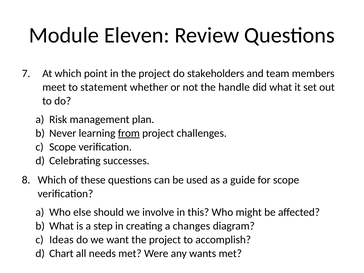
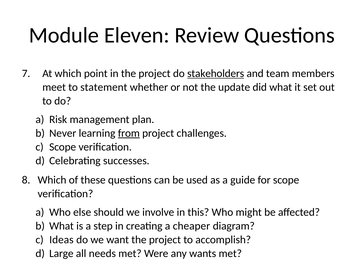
stakeholders underline: none -> present
handle: handle -> update
changes: changes -> cheaper
Chart: Chart -> Large
